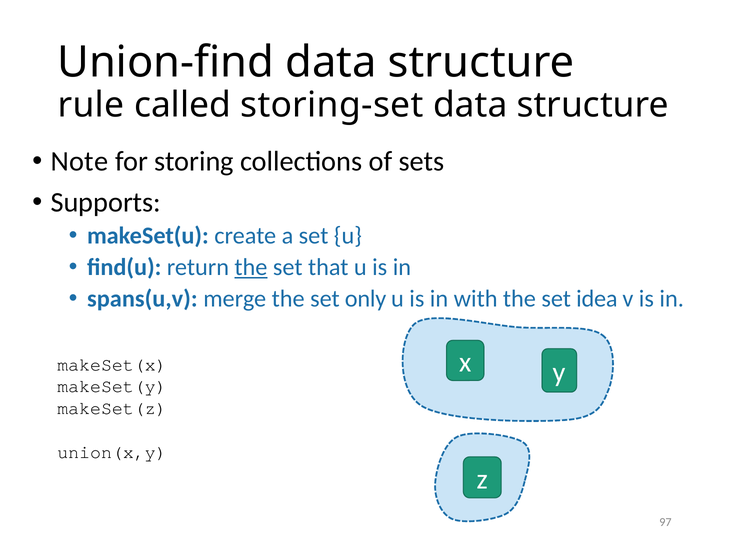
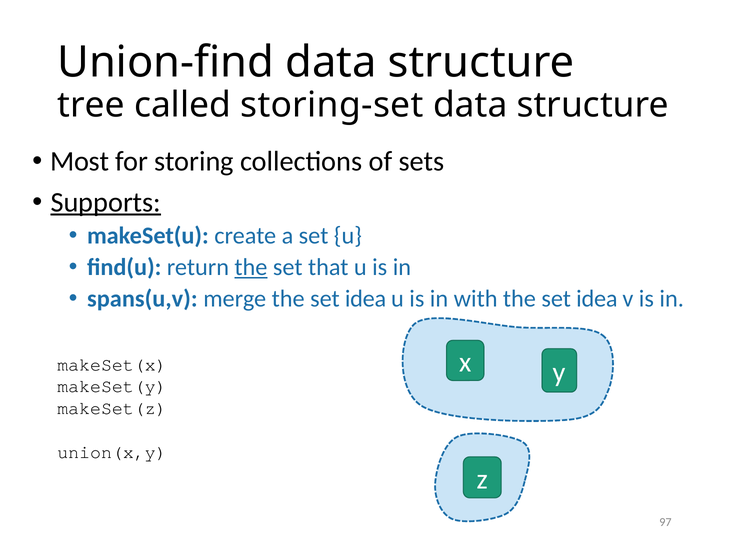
rule: rule -> tree
Note: Note -> Most
Supports underline: none -> present
merge the set only: only -> idea
